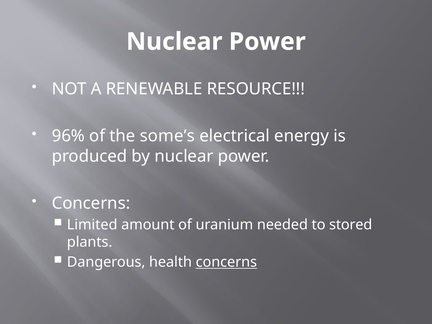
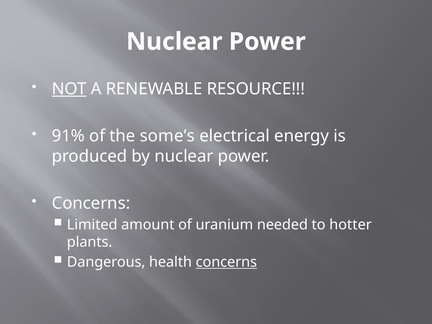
NOT underline: none -> present
96%: 96% -> 91%
stored: stored -> hotter
